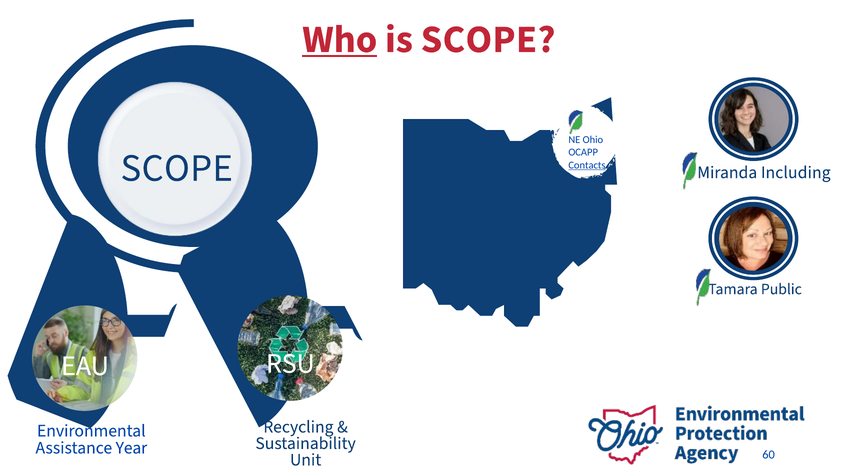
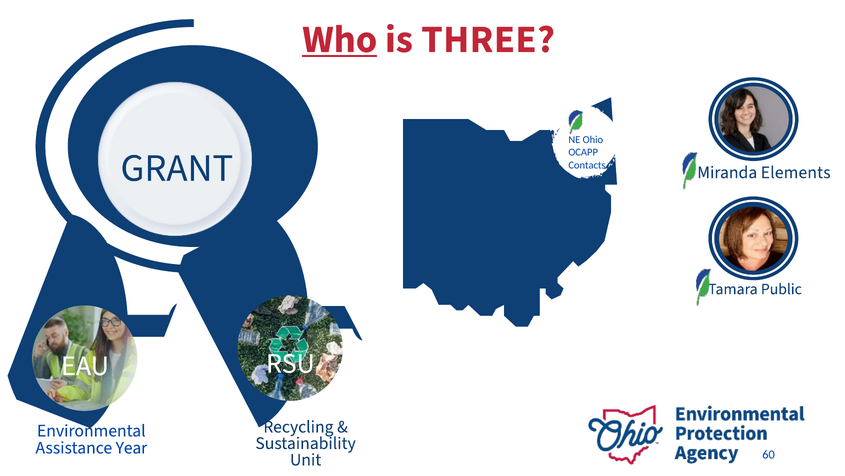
is SCOPE: SCOPE -> THREE
SCOPE at (177, 168): SCOPE -> GRANT
Contacts underline: present -> none
Including: Including -> Elements
